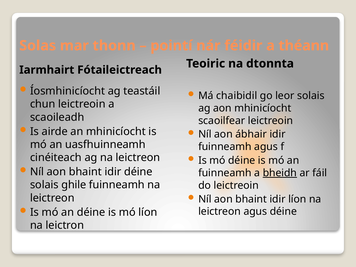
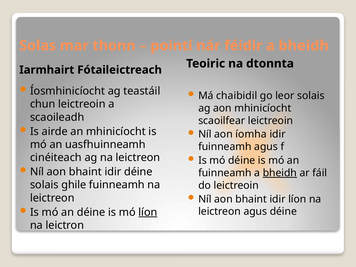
féidir a théann: théann -> bheidh
ábhair: ábhair -> íomha
líon at (148, 212) underline: none -> present
